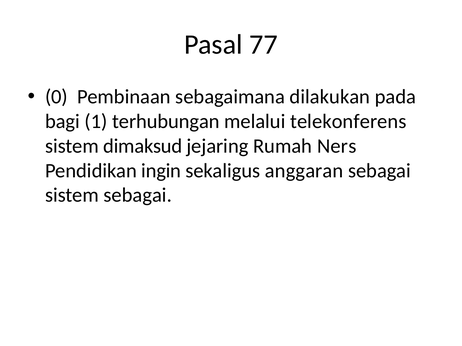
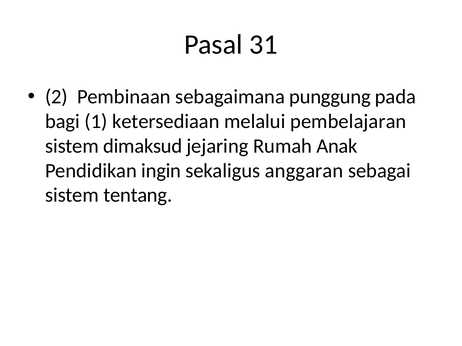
77: 77 -> 31
0: 0 -> 2
dilakukan: dilakukan -> punggung
terhubungan: terhubungan -> ketersediaan
telekonferens: telekonferens -> pembelajaran
Ners: Ners -> Anak
sistem sebagai: sebagai -> tentang
